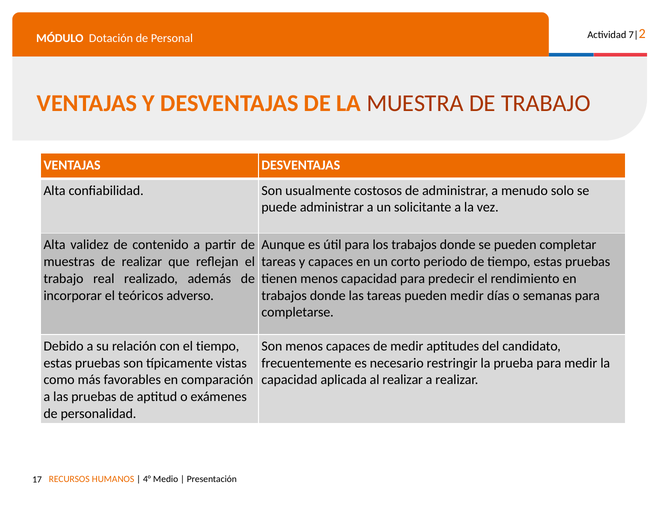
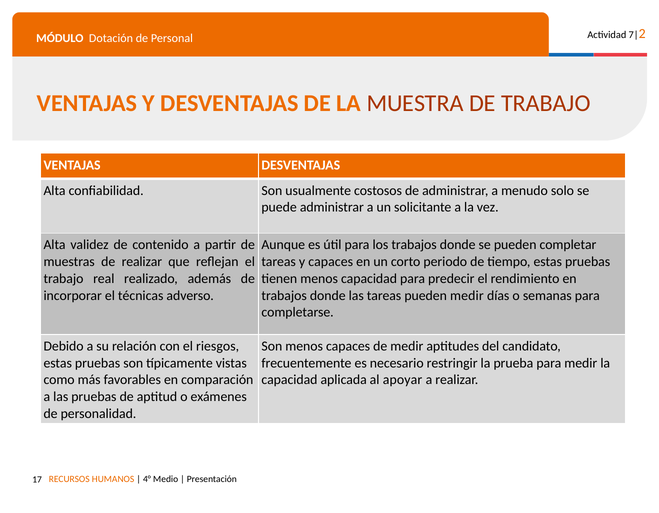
teóricos: teóricos -> técnicas
el tiempo: tiempo -> riesgos
al realizar: realizar -> apoyar
